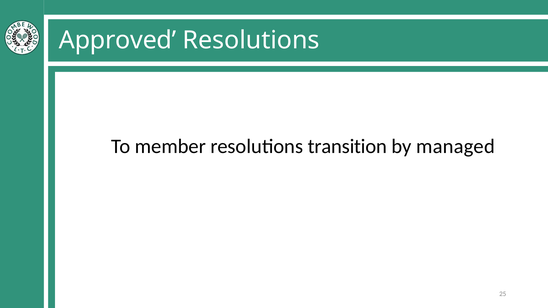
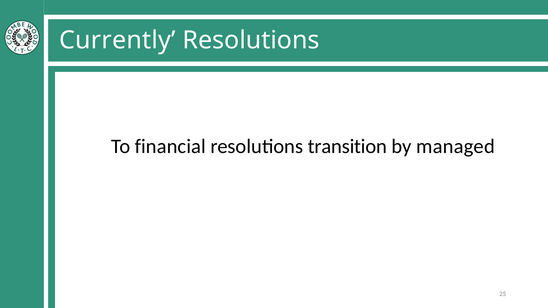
Approved: Approved -> Currently
member: member -> financial
